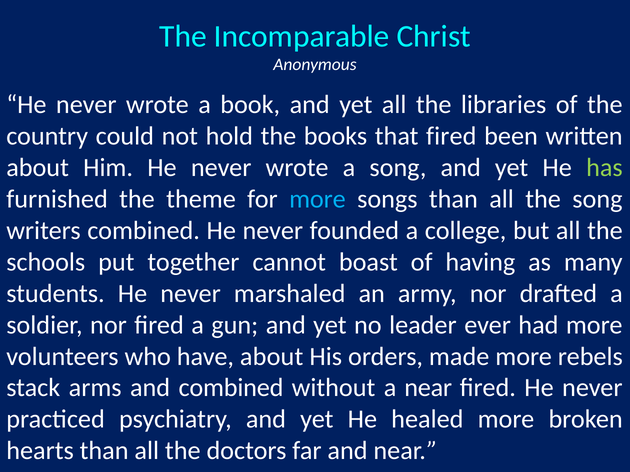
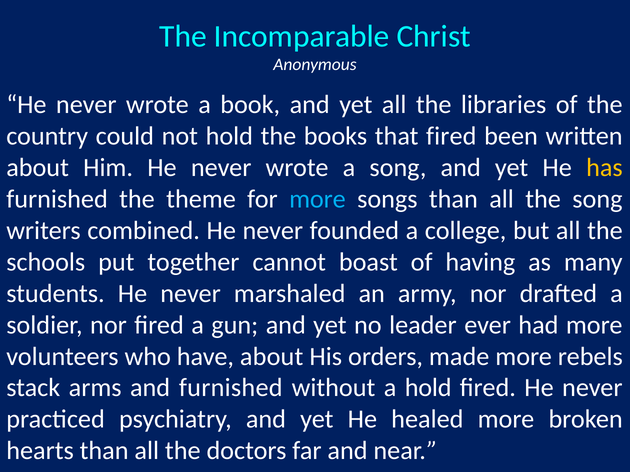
has colour: light green -> yellow
and combined: combined -> furnished
a near: near -> hold
